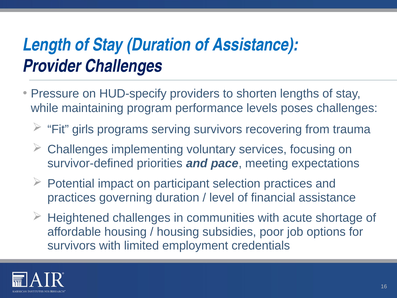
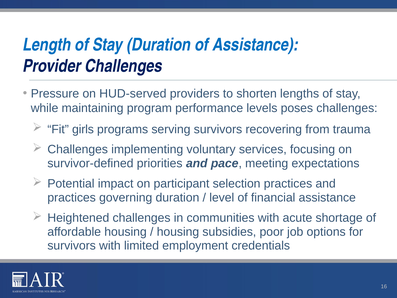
HUD-specify: HUD-specify -> HUD-served
